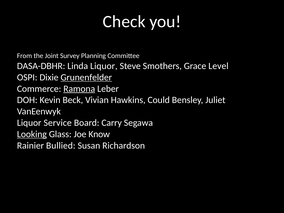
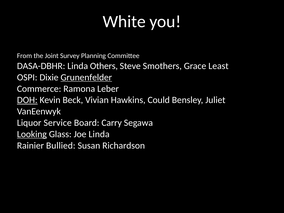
Check: Check -> White
Linda Liquor: Liquor -> Others
Level: Level -> Least
Ramona underline: present -> none
DOH underline: none -> present
Joe Know: Know -> Linda
